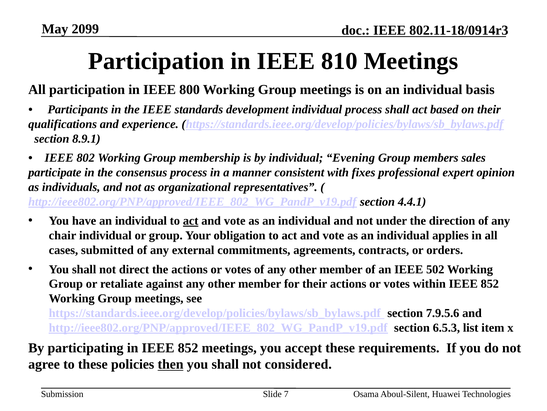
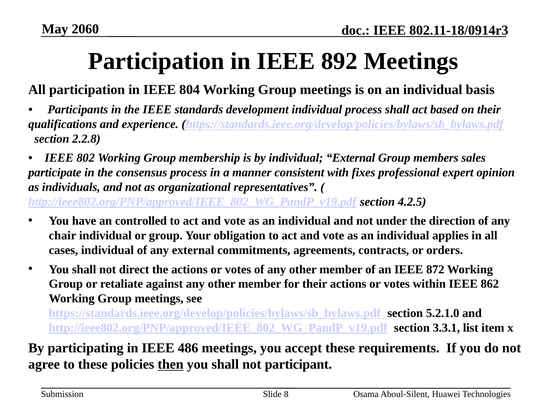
2099: 2099 -> 2060
810: 810 -> 892
800: 800 -> 804
8.9.1: 8.9.1 -> 2.2.8
individual Evening: Evening -> External
4.4.1: 4.4.1 -> 4.2.5
have an individual: individual -> controlled
act at (191, 221) underline: present -> none
cases submitted: submitted -> individual
502: 502 -> 872
within IEEE 852: 852 -> 862
7.9.5.6: 7.9.5.6 -> 5.2.1.0
6.5.3: 6.5.3 -> 3.3.1
in IEEE 852: 852 -> 486
considered: considered -> participant
7: 7 -> 8
